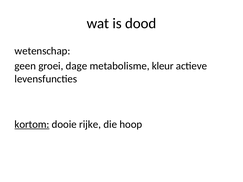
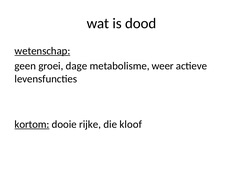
wetenschap underline: none -> present
kleur: kleur -> weer
hoop: hoop -> kloof
